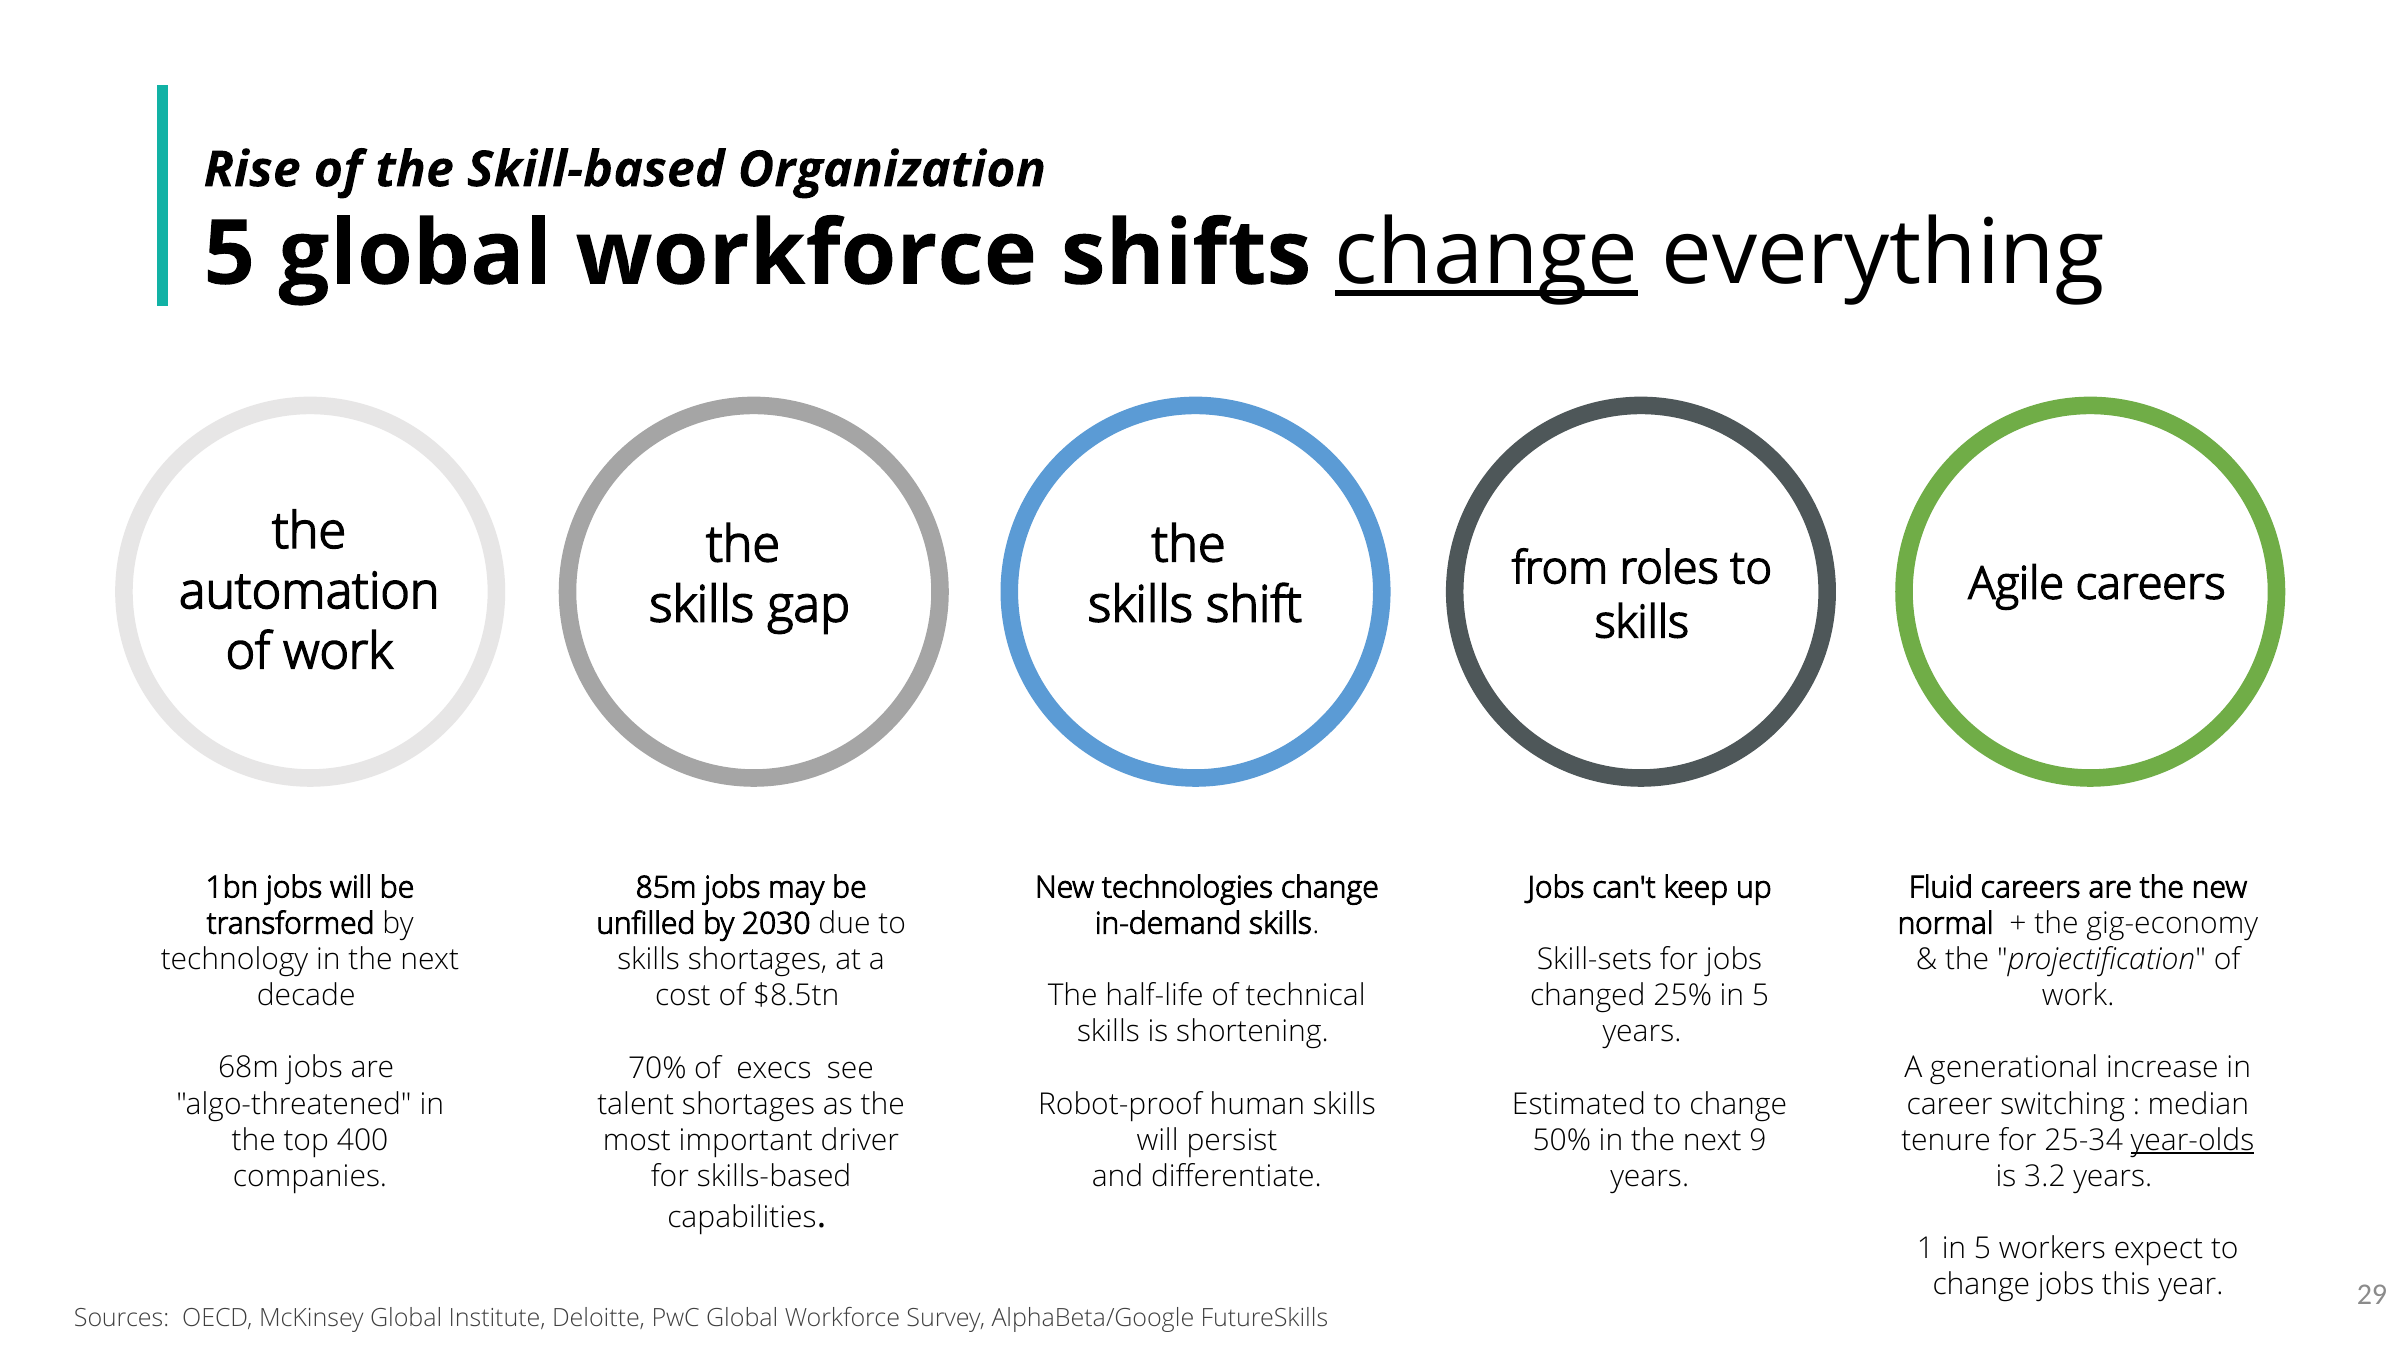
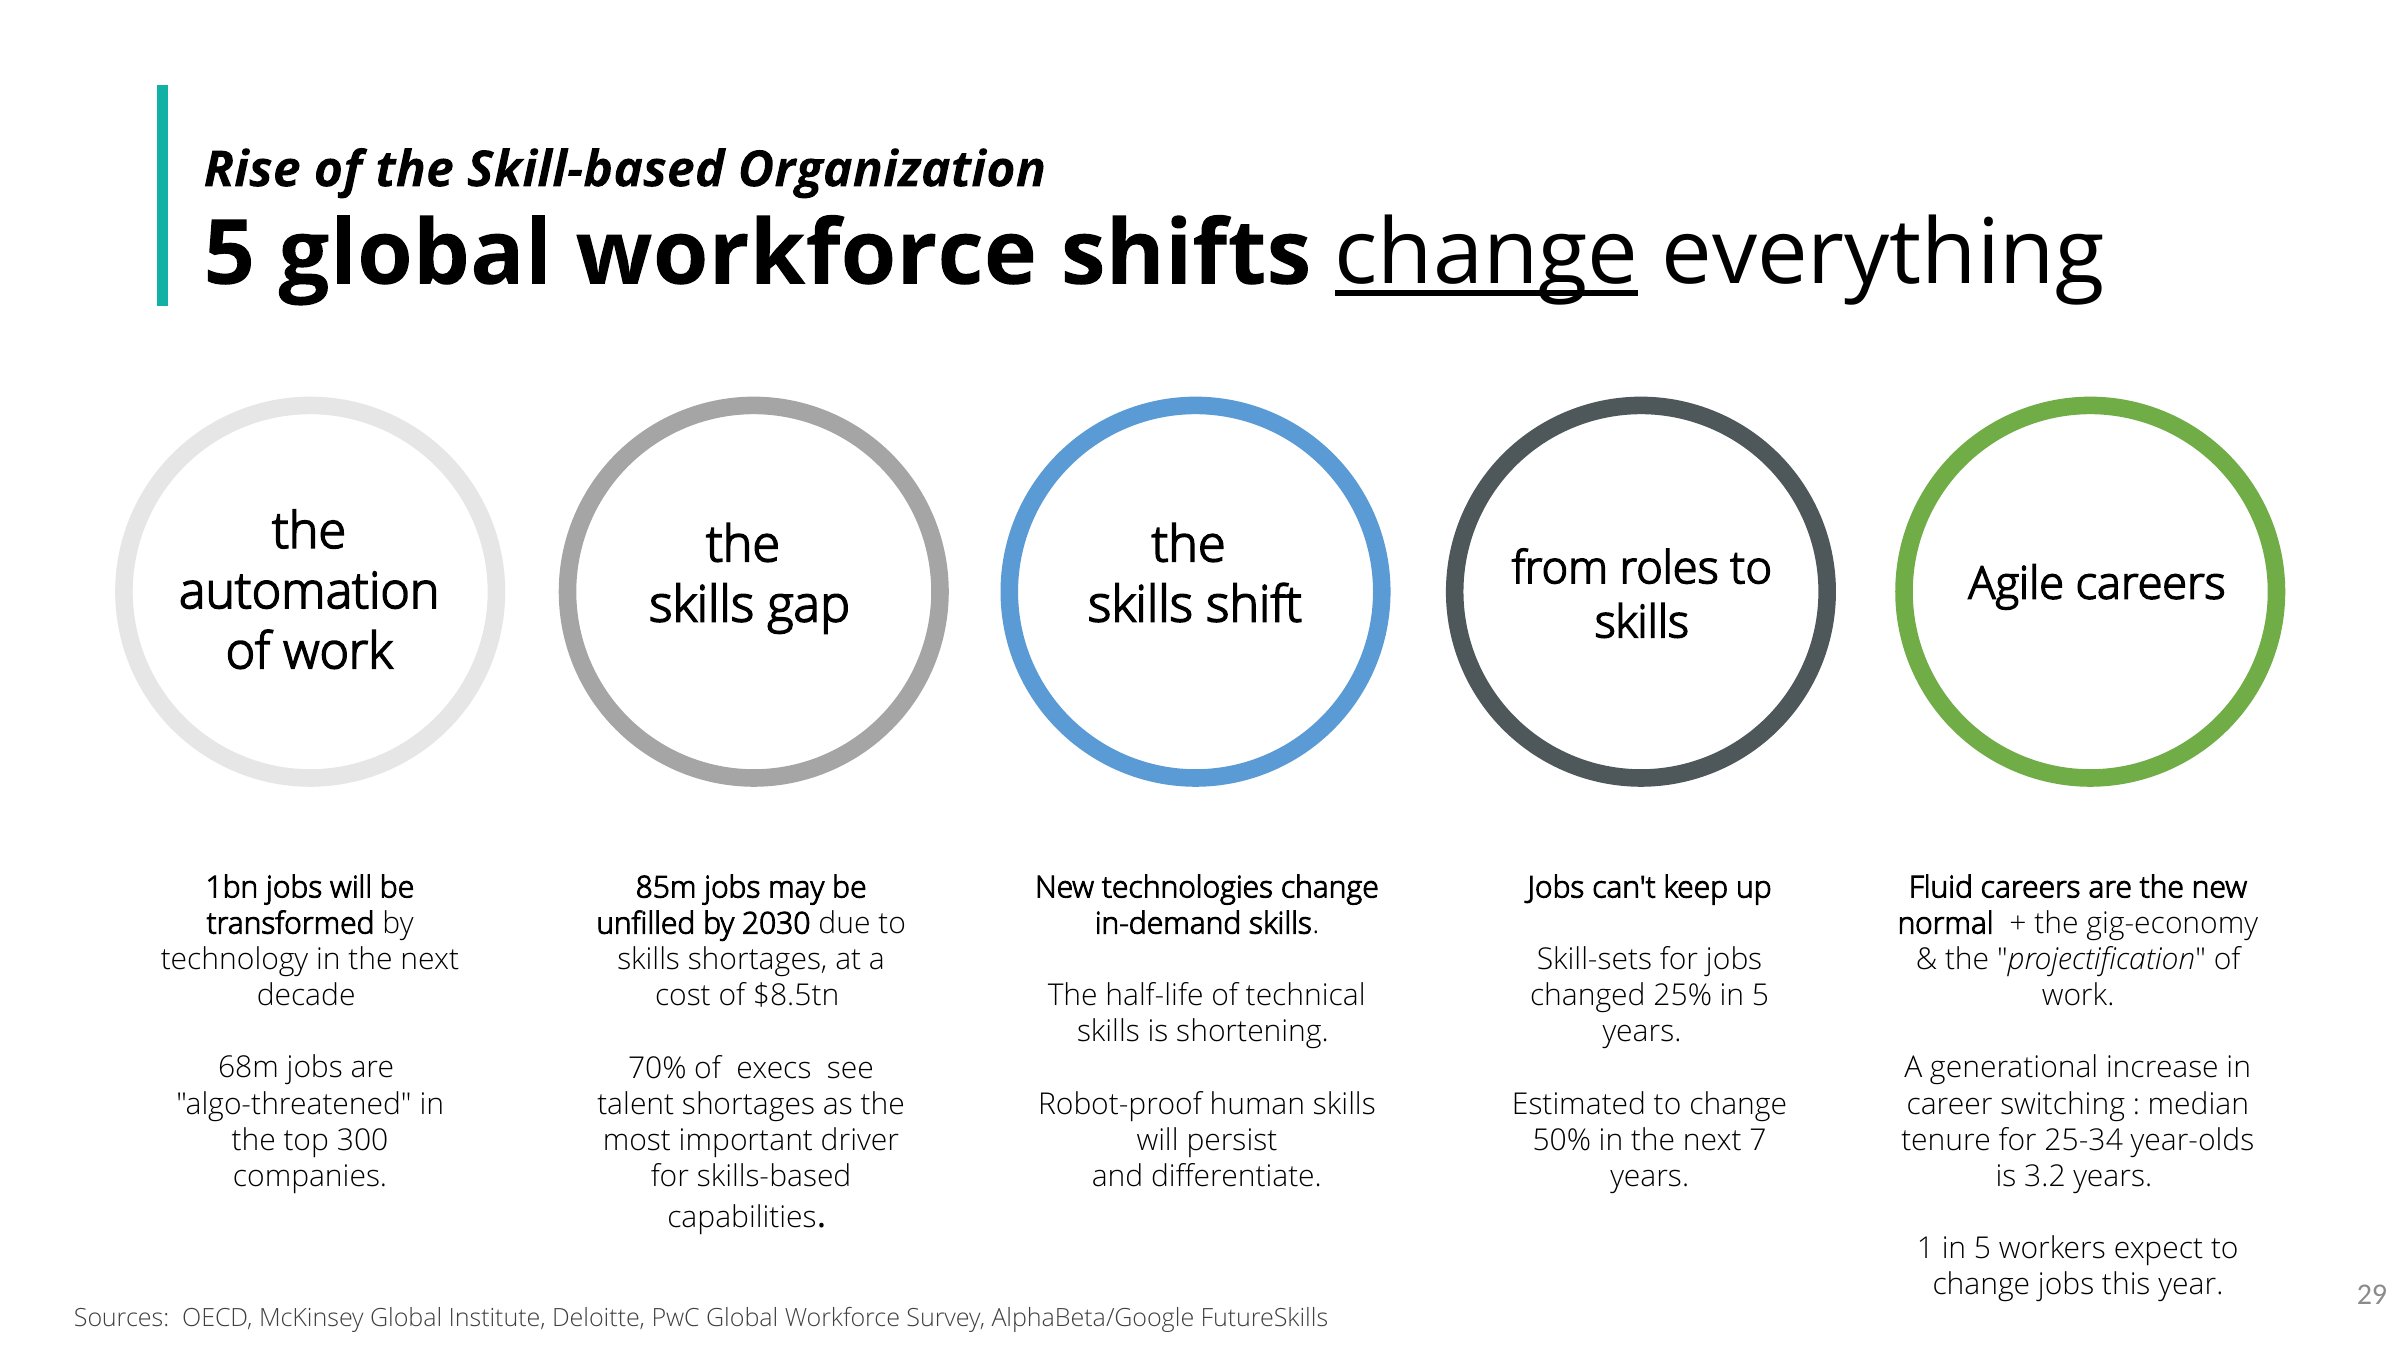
400: 400 -> 300
9: 9 -> 7
year-olds underline: present -> none
